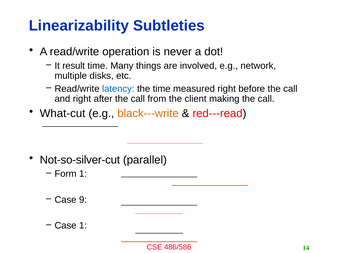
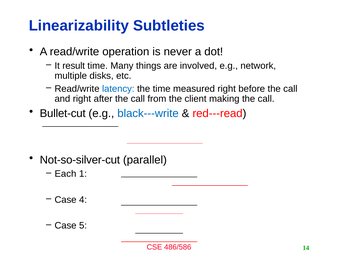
What-cut: What-cut -> Bullet-cut
black---write colour: orange -> blue
Form: Form -> Each
9: 9 -> 4
Case 1: 1 -> 5
